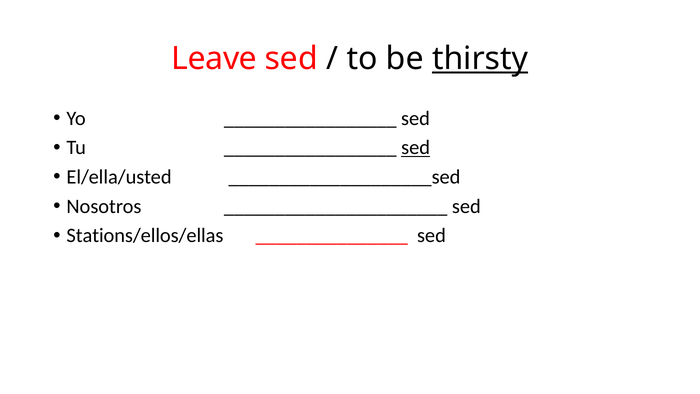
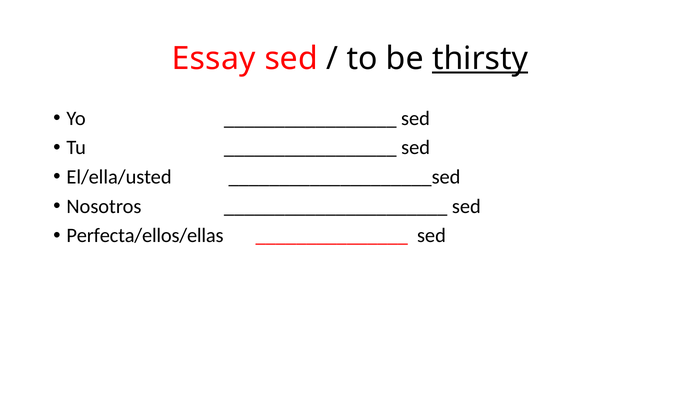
Leave: Leave -> Essay
sed at (416, 148) underline: present -> none
Stations/ellos/ellas: Stations/ellos/ellas -> Perfecta/ellos/ellas
